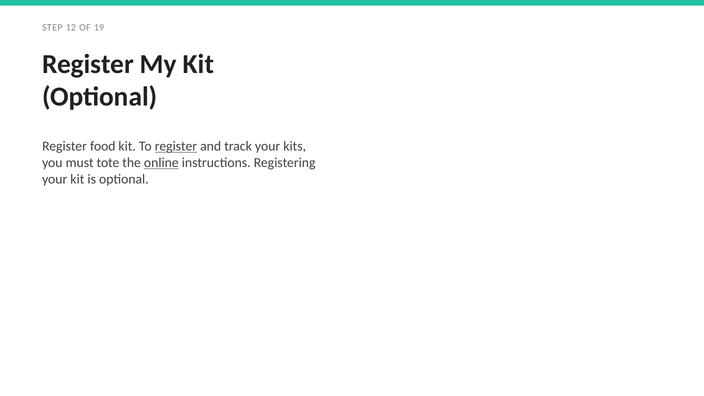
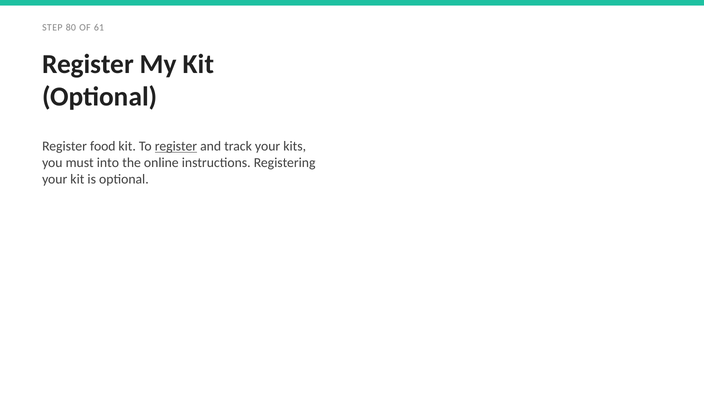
12: 12 -> 80
19: 19 -> 61
tote: tote -> into
online underline: present -> none
